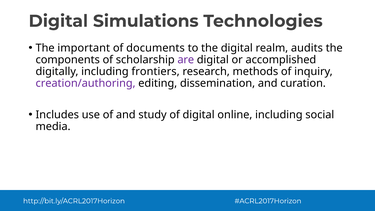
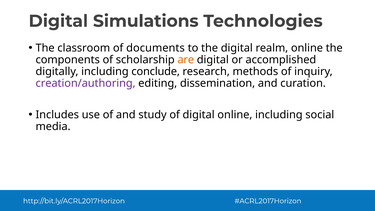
important: important -> classroom
realm audits: audits -> online
are colour: purple -> orange
frontiers: frontiers -> conclude
